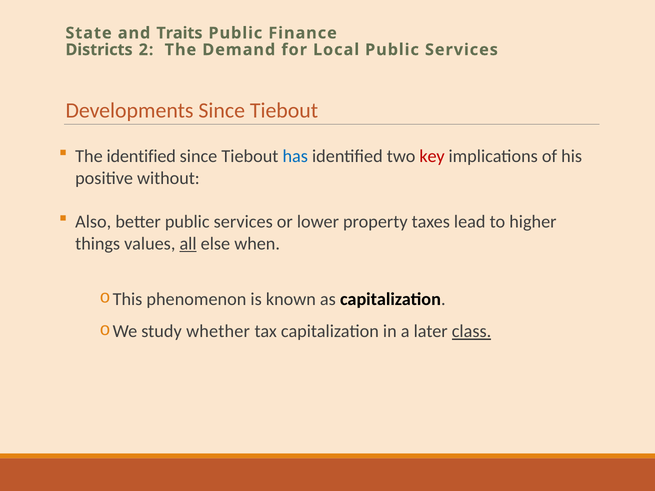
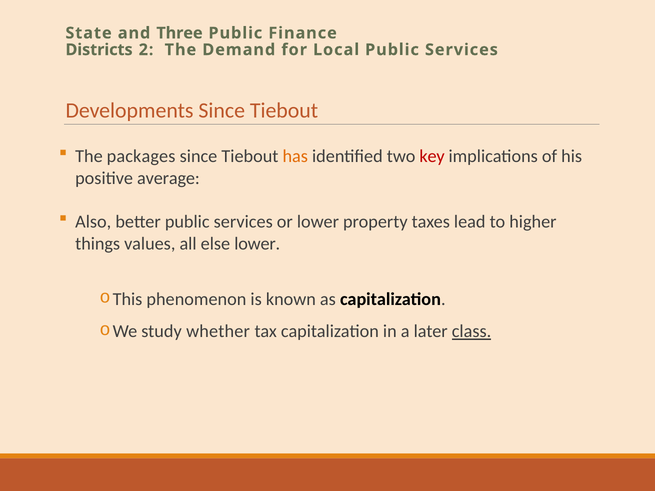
Traits: Traits -> Three
The identified: identified -> packages
has colour: blue -> orange
without: without -> average
all underline: present -> none
else when: when -> lower
